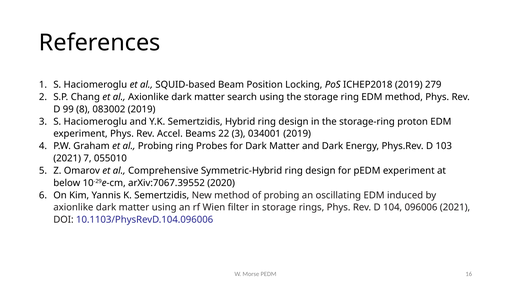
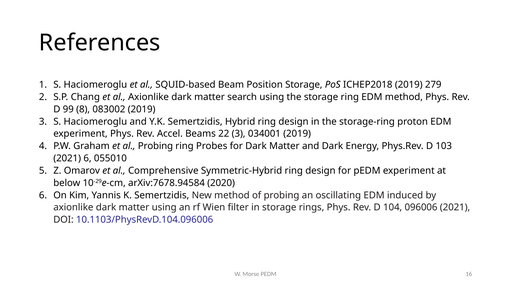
Position Locking: Locking -> Storage
2021 7: 7 -> 6
arXiv:7067.39552: arXiv:7067.39552 -> arXiv:7678.94584
